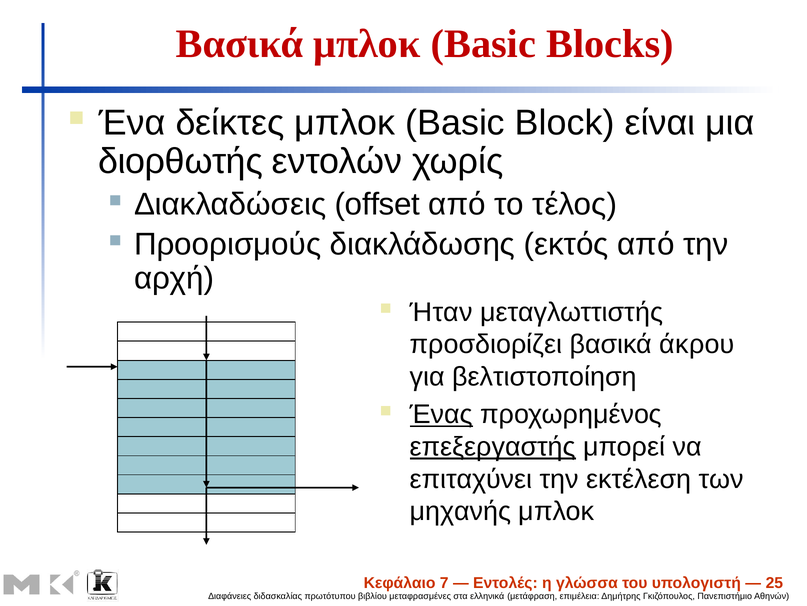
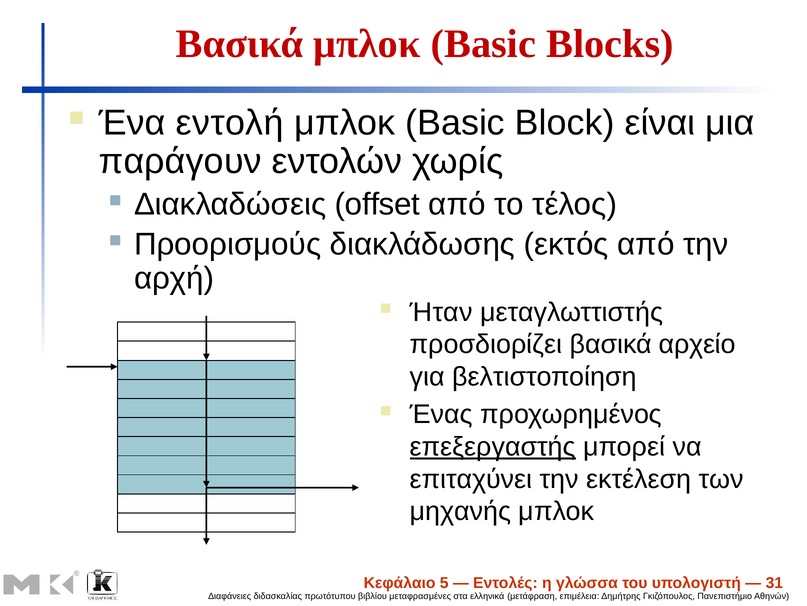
δείκτες: δείκτες -> εντολή
διορθωτής: διορθωτής -> παράγουν
άκρου: άκρου -> αρχείο
Ένας underline: present -> none
7: 7 -> 5
25: 25 -> 31
